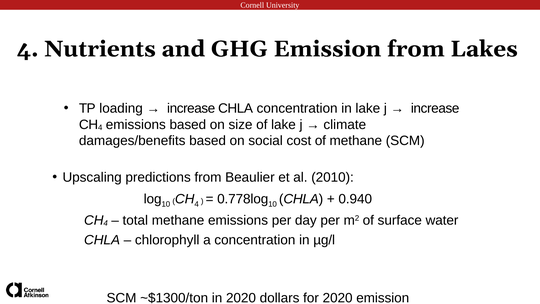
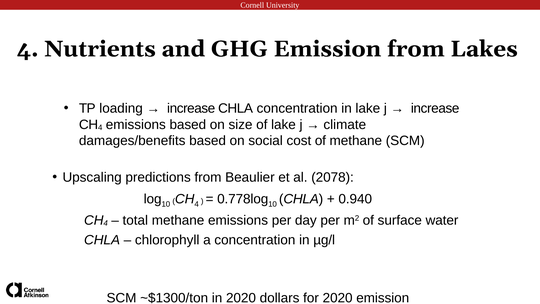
2010: 2010 -> 2078
